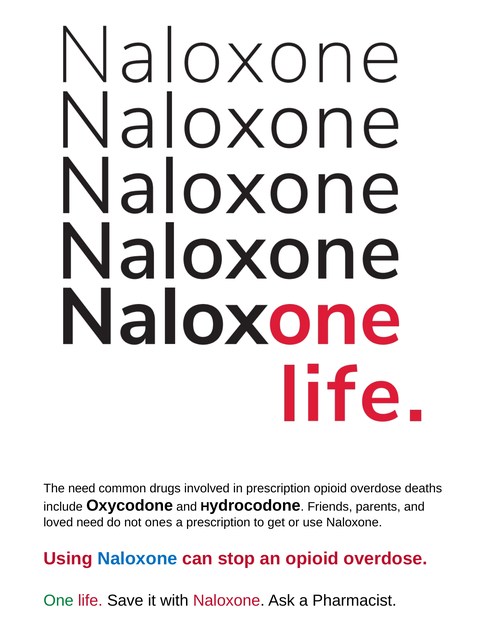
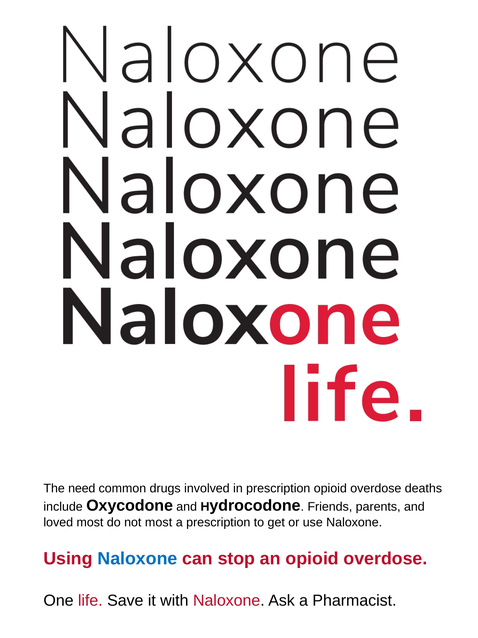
loved need: need -> most
not ones: ones -> most
One colour: green -> black
